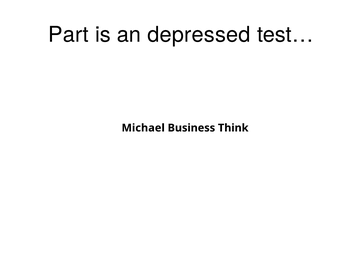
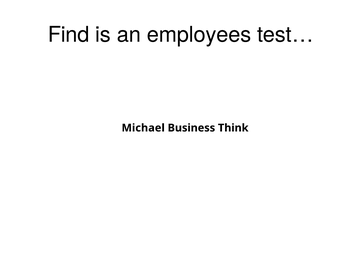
Part: Part -> Find
depressed: depressed -> employees
